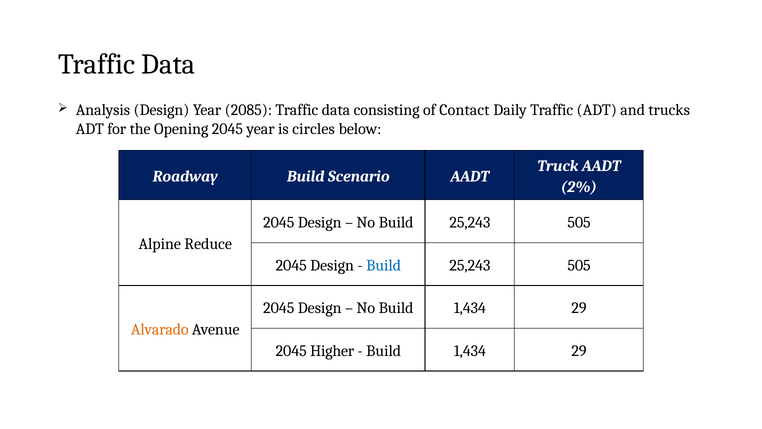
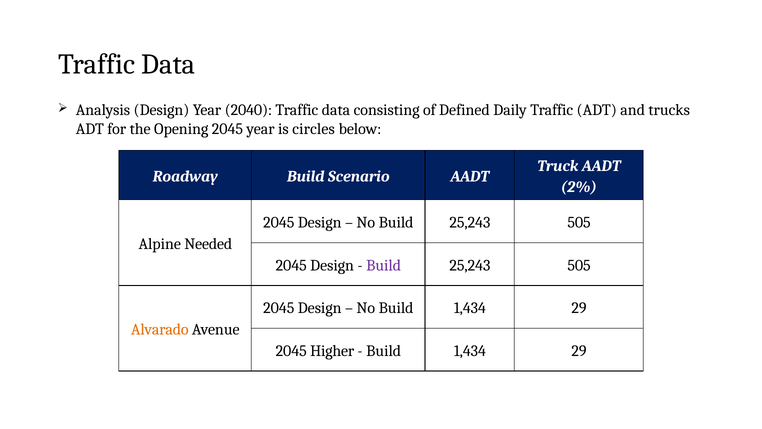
2085: 2085 -> 2040
Contact: Contact -> Defined
Reduce: Reduce -> Needed
Build at (384, 265) colour: blue -> purple
